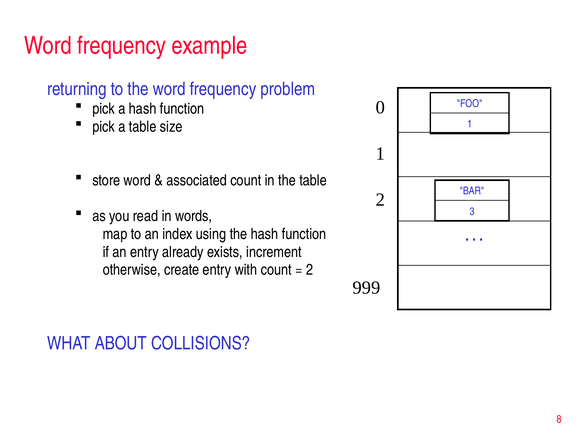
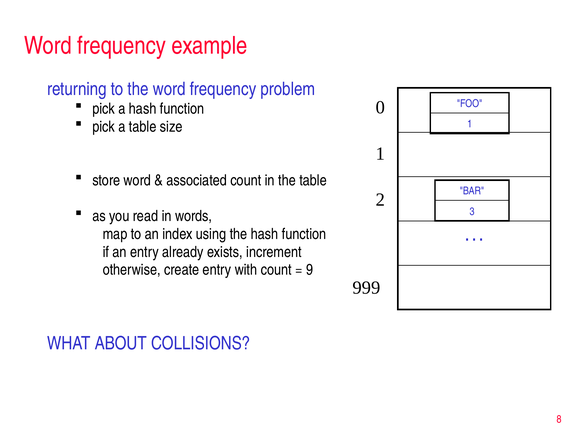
2 at (310, 270): 2 -> 9
